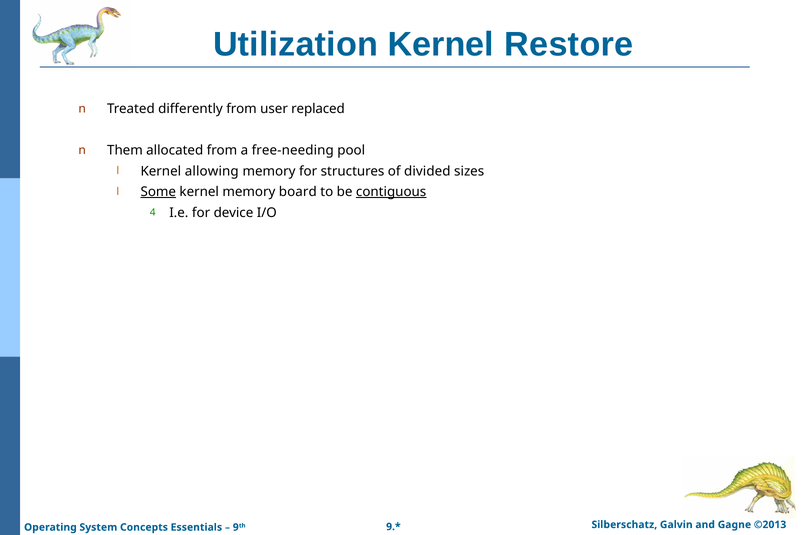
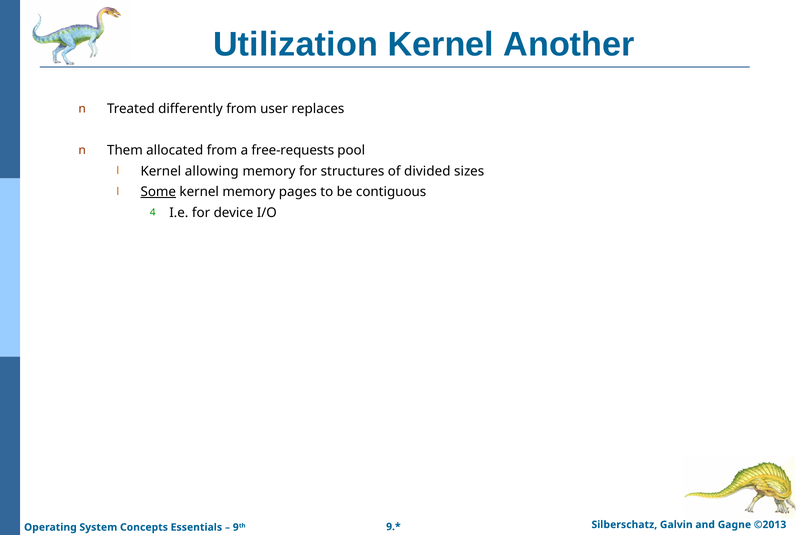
Restore: Restore -> Another
replaced: replaced -> replaces
free-needing: free-needing -> free-requests
board: board -> pages
contiguous underline: present -> none
